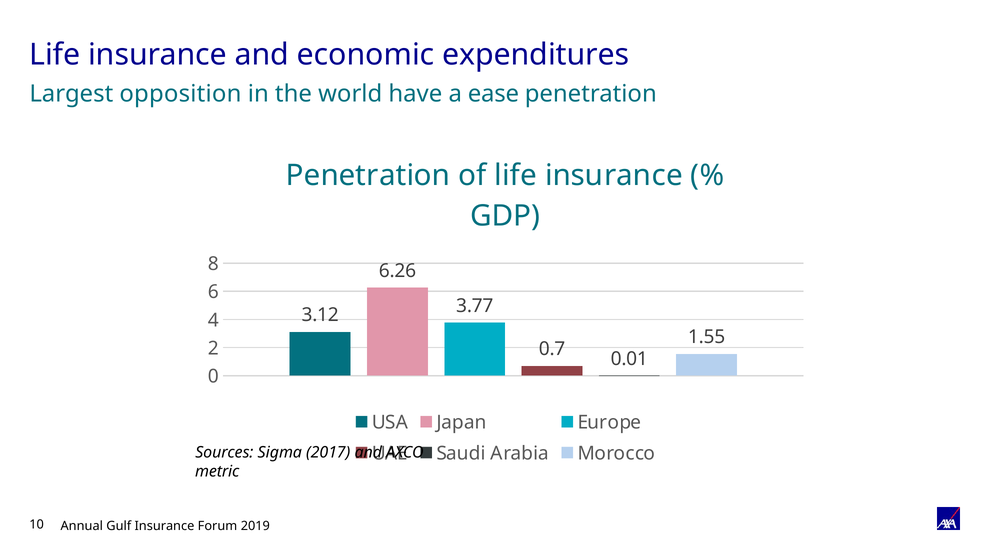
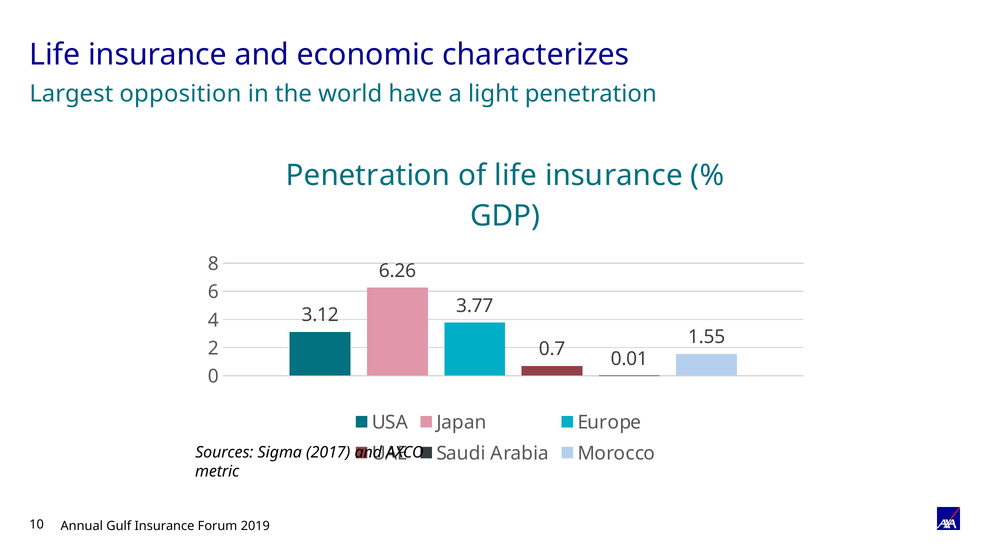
expenditures: expenditures -> characterizes
ease: ease -> light
